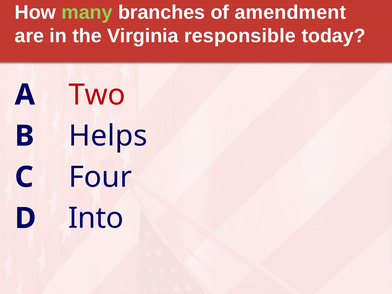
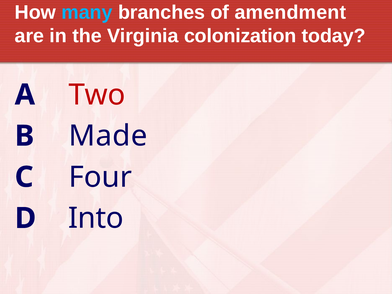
many colour: light green -> light blue
responsible: responsible -> colonization
Helps: Helps -> Made
